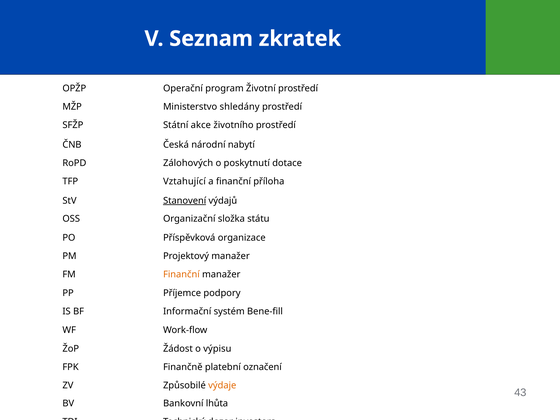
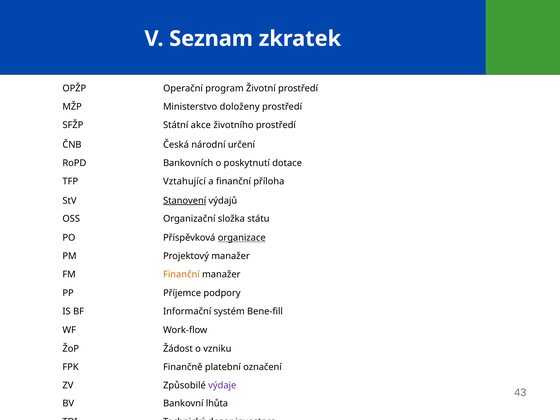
shledány: shledány -> doloženy
nabytí: nabytí -> určení
Zálohových: Zálohových -> Bankovních
organizace underline: none -> present
výpisu: výpisu -> vzniku
výdaje colour: orange -> purple
